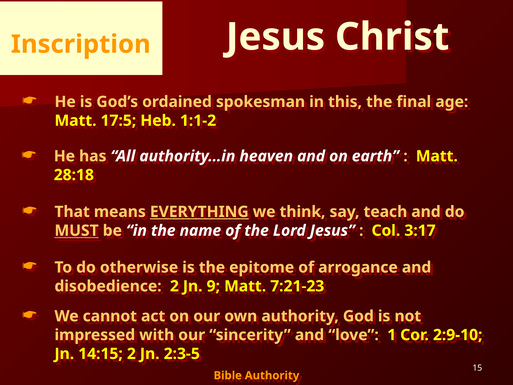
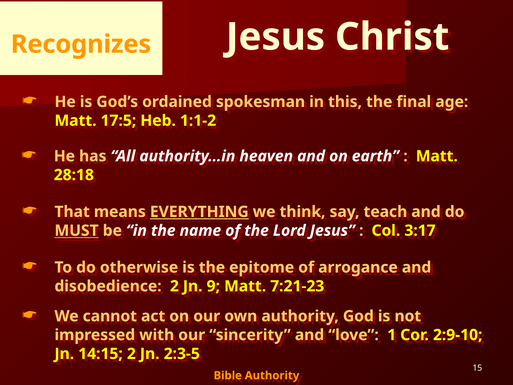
Inscription: Inscription -> Recognizes
